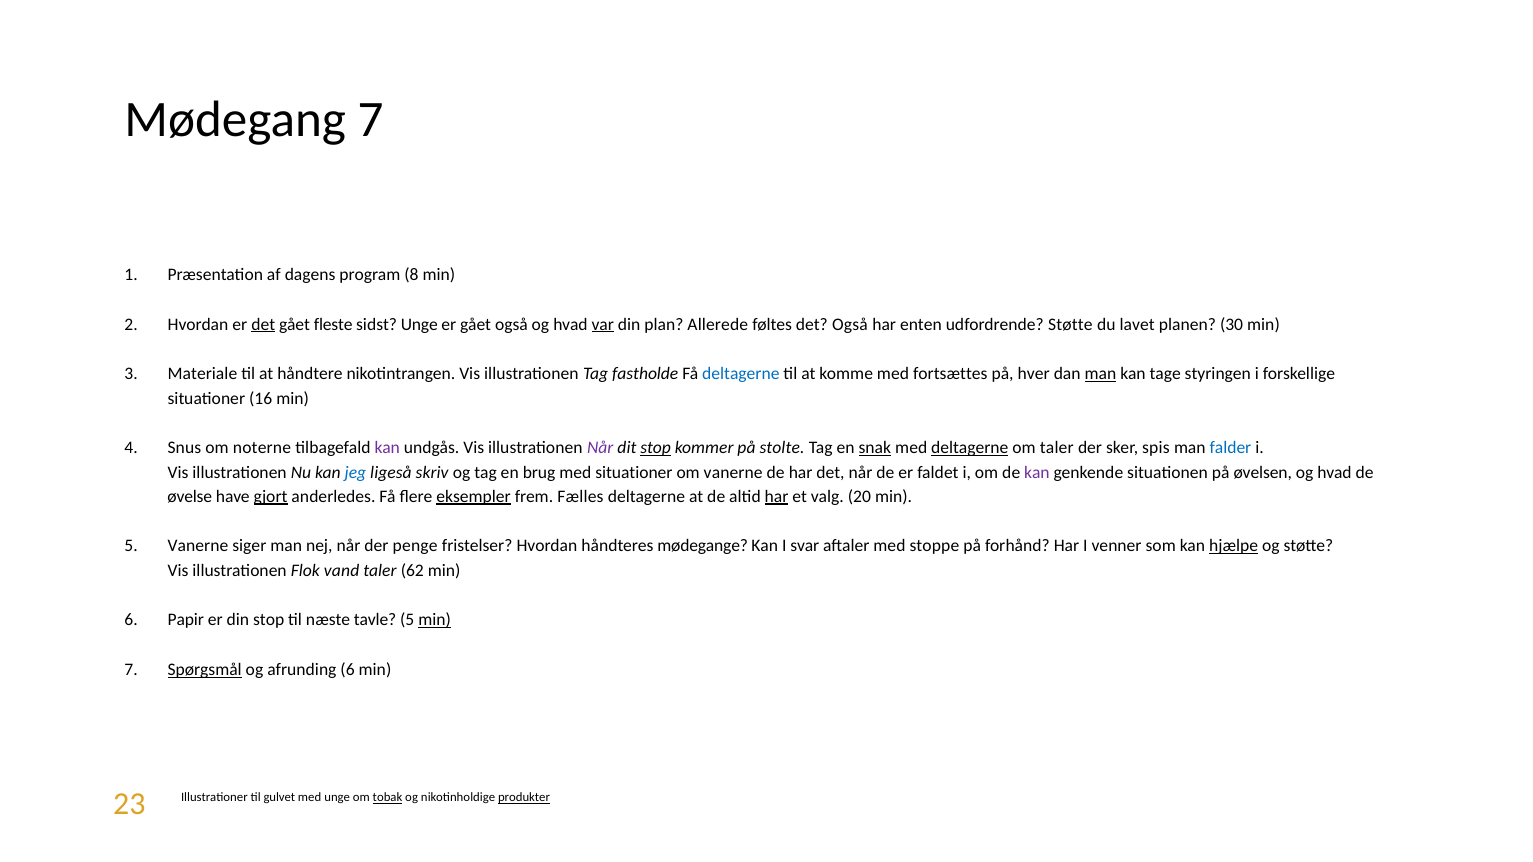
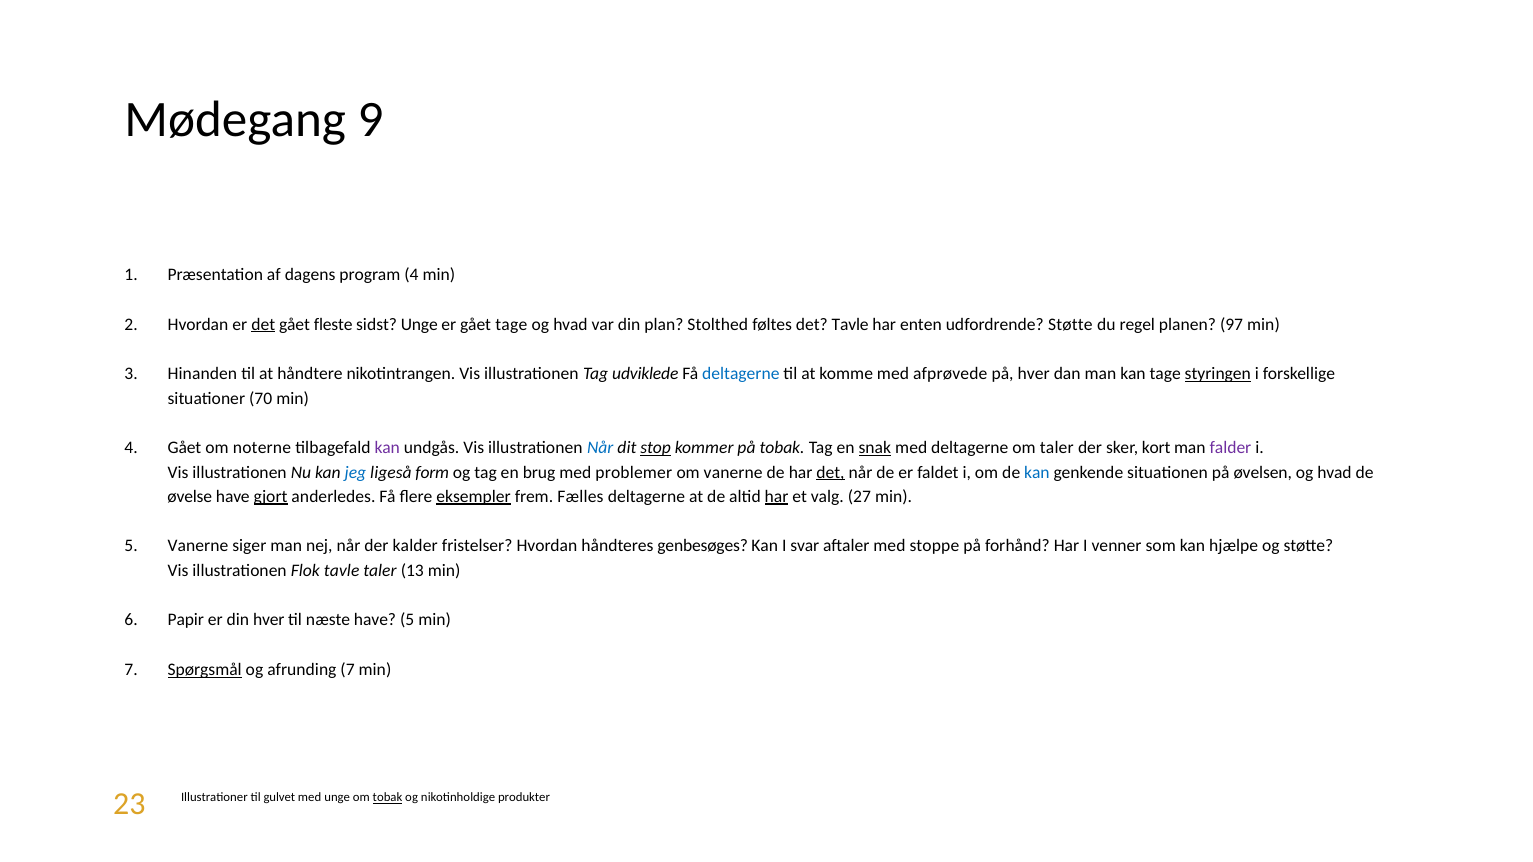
Mødegang 7: 7 -> 9
program 8: 8 -> 4
gået også: også -> tage
var underline: present -> none
Allerede: Allerede -> Stolthed
det Også: Også -> Tavle
lavet: lavet -> regel
30: 30 -> 97
Materiale: Materiale -> Hinanden
fastholde: fastholde -> udviklede
fortsættes: fortsættes -> afprøvede
man at (1100, 374) underline: present -> none
styringen underline: none -> present
16: 16 -> 70
Snus at (184, 448): Snus -> Gået
Når at (600, 448) colour: purple -> blue
på stolte: stolte -> tobak
deltagerne at (970, 448) underline: present -> none
spis: spis -> kort
falder colour: blue -> purple
skriv: skriv -> form
med situationer: situationer -> problemer
det at (831, 472) underline: none -> present
kan at (1037, 472) colour: purple -> blue
20: 20 -> 27
penge: penge -> kalder
mødegange: mødegange -> genbesøges
hjælpe underline: present -> none
Flok vand: vand -> tavle
62: 62 -> 13
din stop: stop -> hver
næste tavle: tavle -> have
min at (435, 620) underline: present -> none
afrunding 6: 6 -> 7
produkter underline: present -> none
